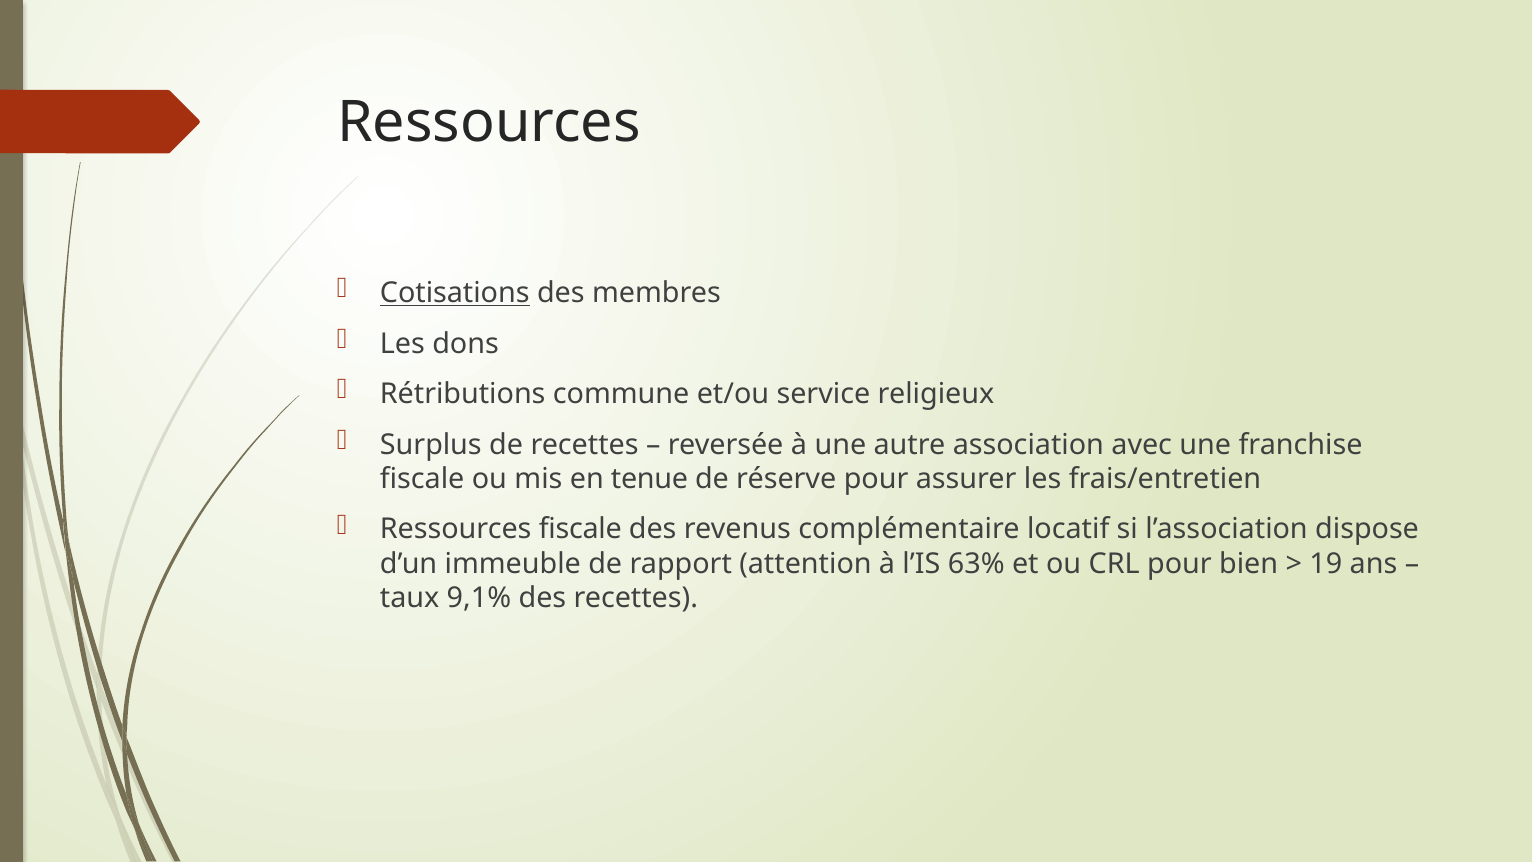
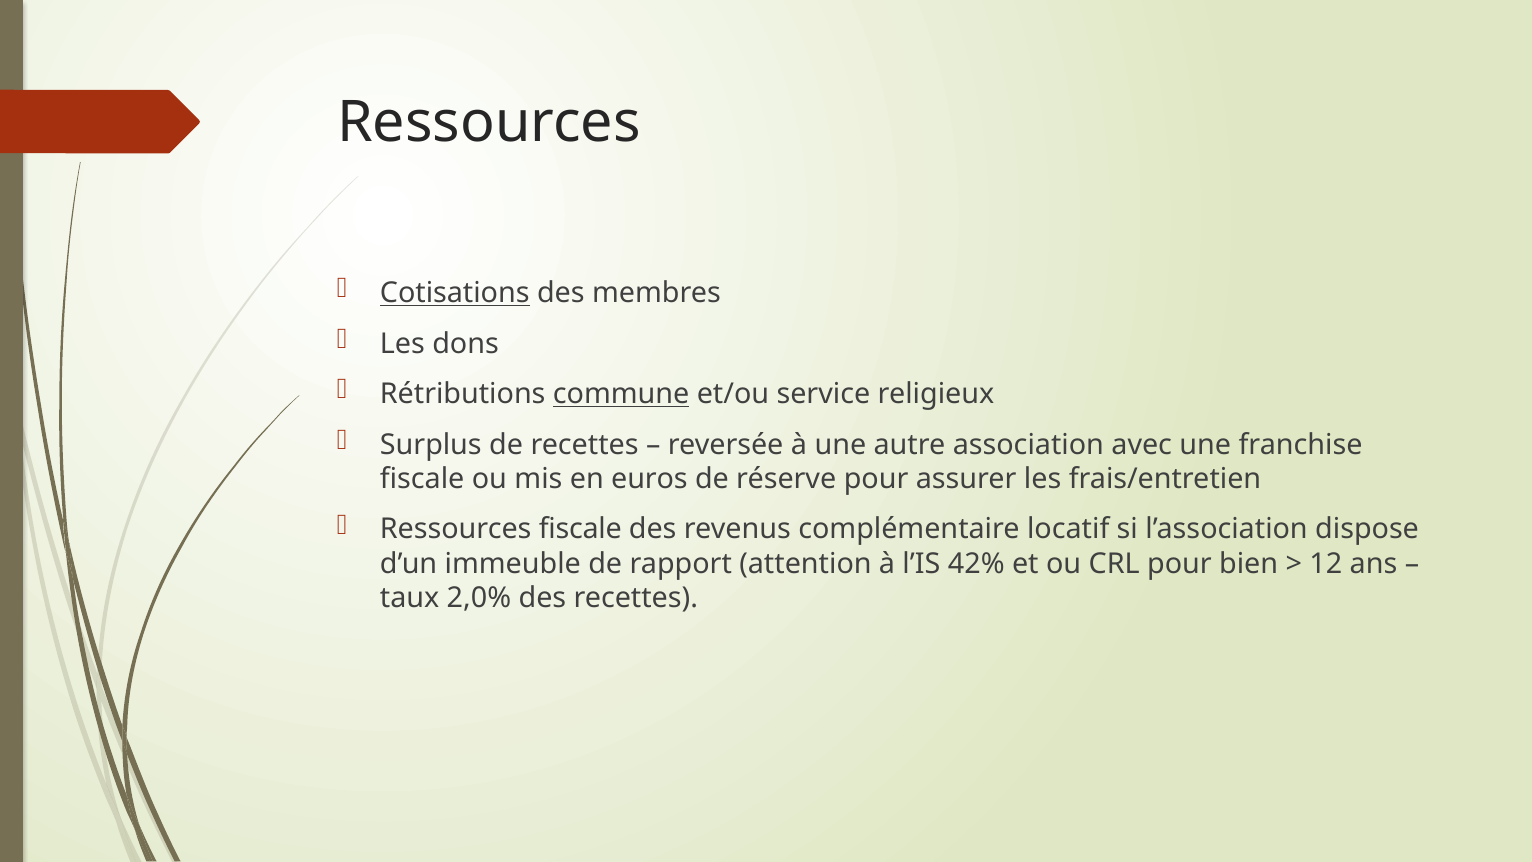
commune underline: none -> present
tenue: tenue -> euros
63%: 63% -> 42%
19: 19 -> 12
9,1%: 9,1% -> 2,0%
